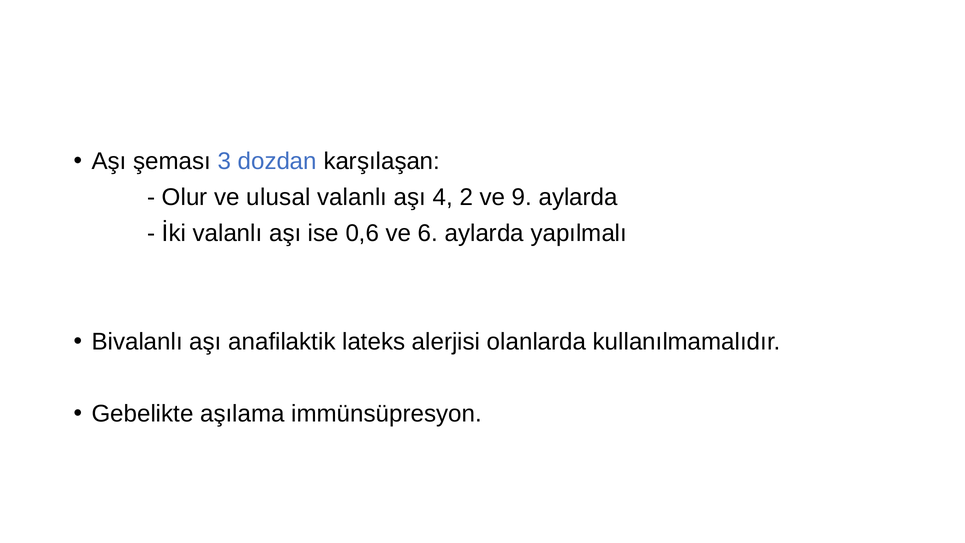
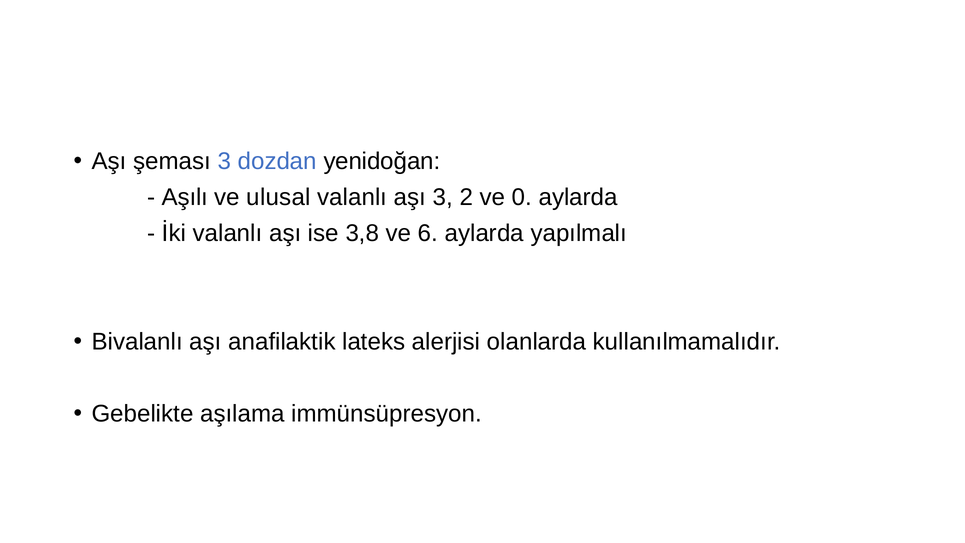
karşılaşan: karşılaşan -> yenidoğan
Olur: Olur -> Aşılı
aşı 4: 4 -> 3
9: 9 -> 0
0,6: 0,6 -> 3,8
